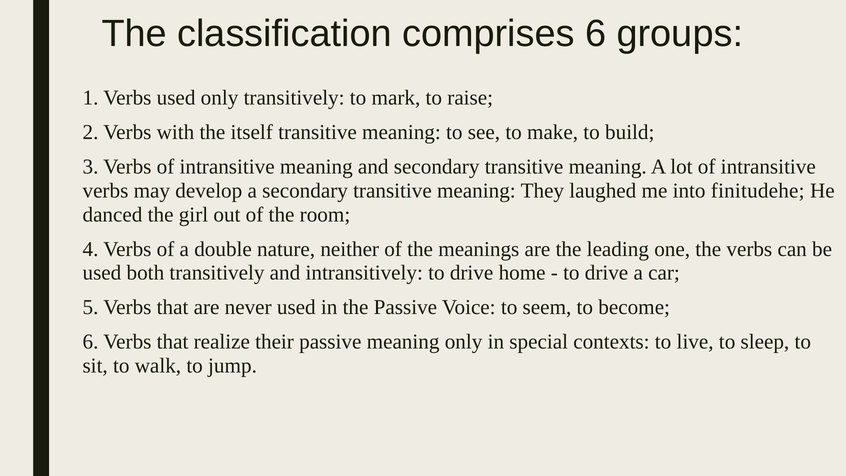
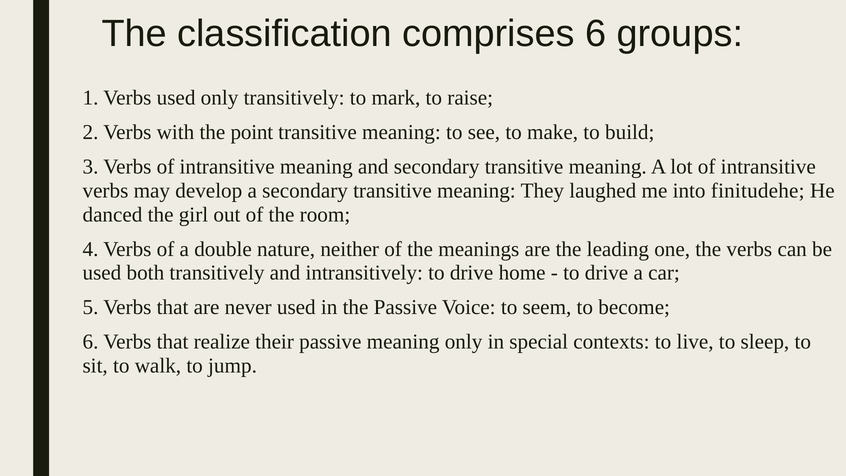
itself: itself -> point
